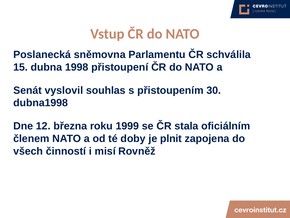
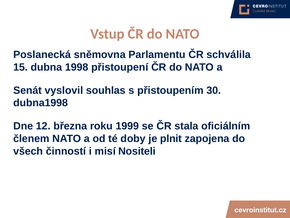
Rovněž: Rovněž -> Nositeli
